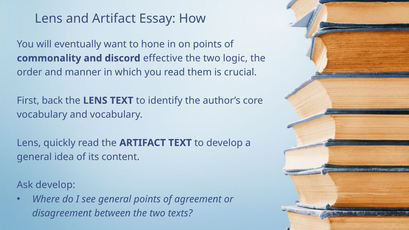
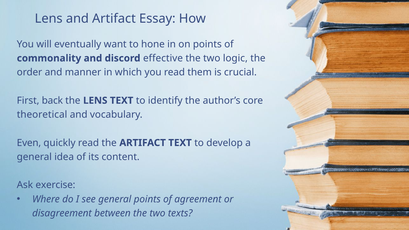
vocabulary at (42, 115): vocabulary -> theoretical
Lens at (29, 143): Lens -> Even
Ask develop: develop -> exercise
